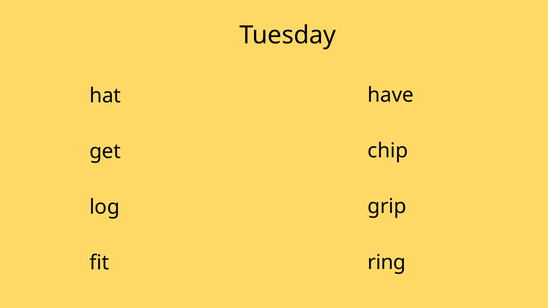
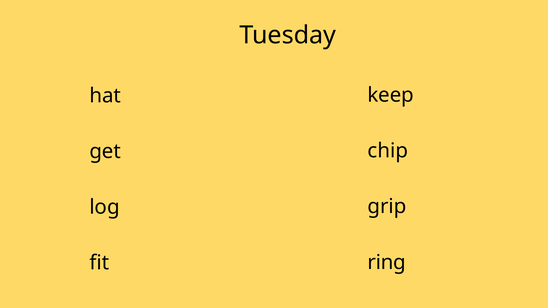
have: have -> keep
